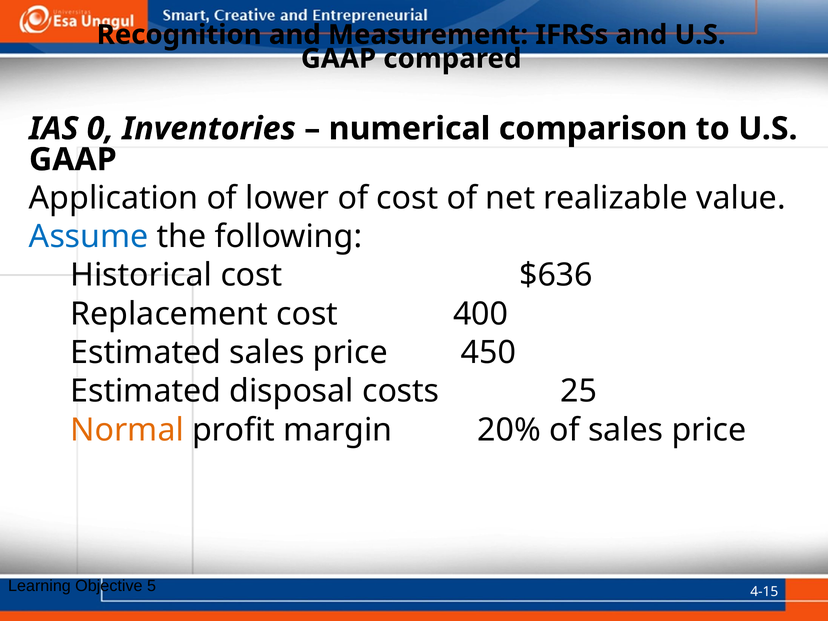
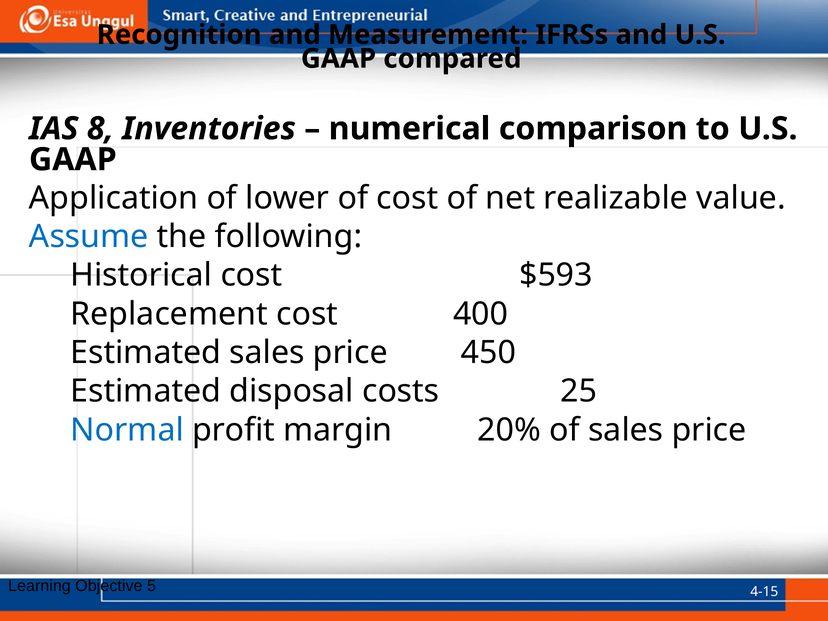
0: 0 -> 8
$636: $636 -> $593
Normal colour: orange -> blue
